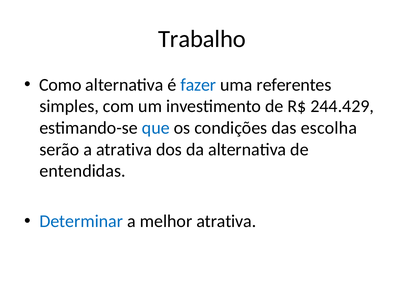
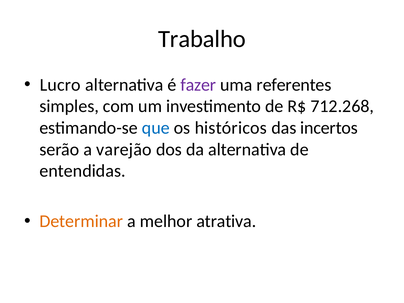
Como: Como -> Lucro
fazer colour: blue -> purple
244.429: 244.429 -> 712.268
condições: condições -> históricos
escolha: escolha -> incertos
a atrativa: atrativa -> varejão
Determinar colour: blue -> orange
